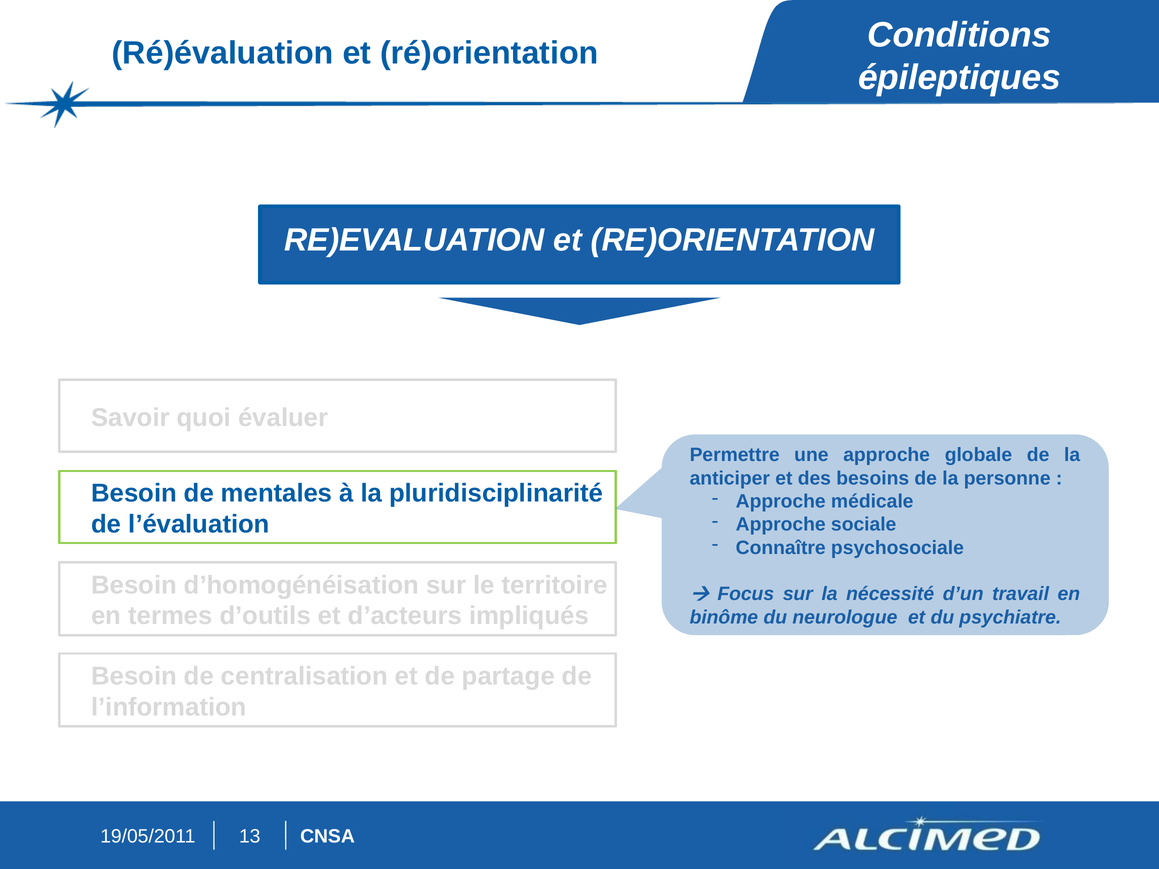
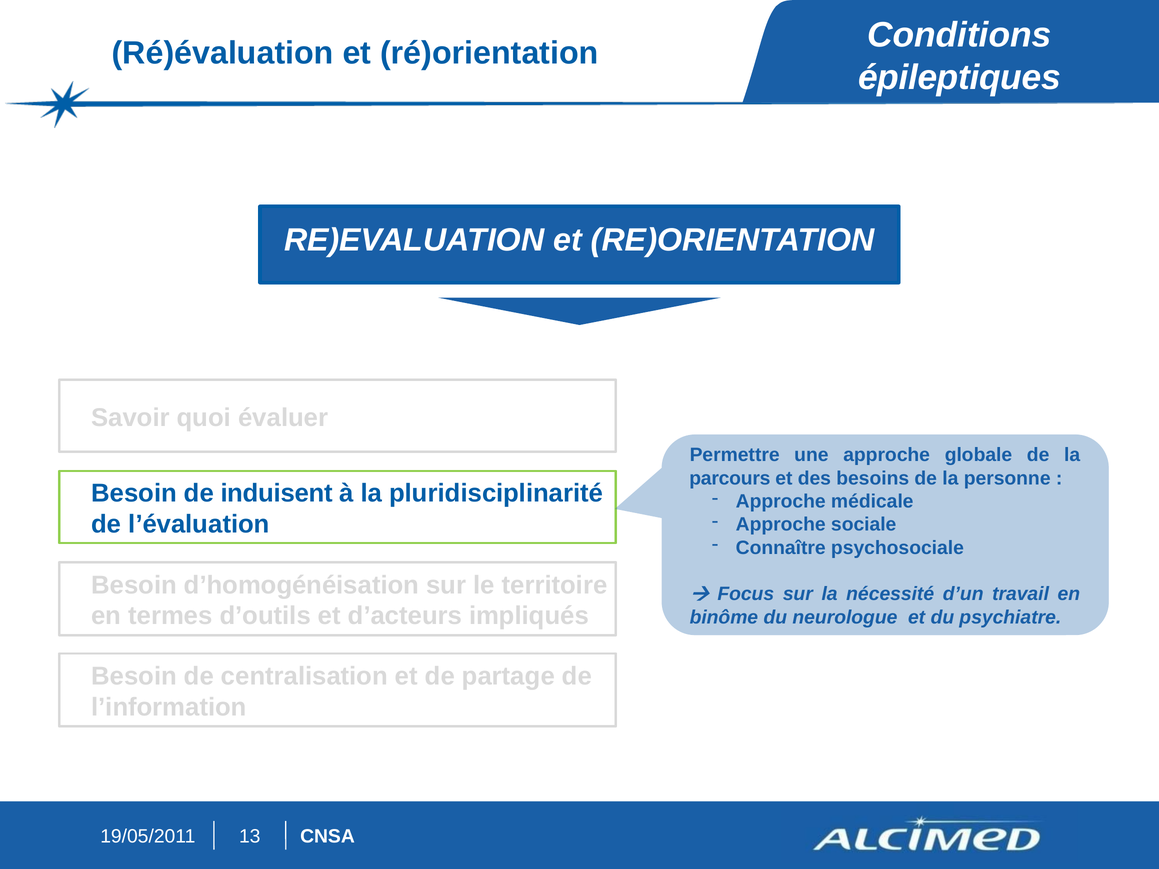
anticiper: anticiper -> parcours
mentales: mentales -> induisent
